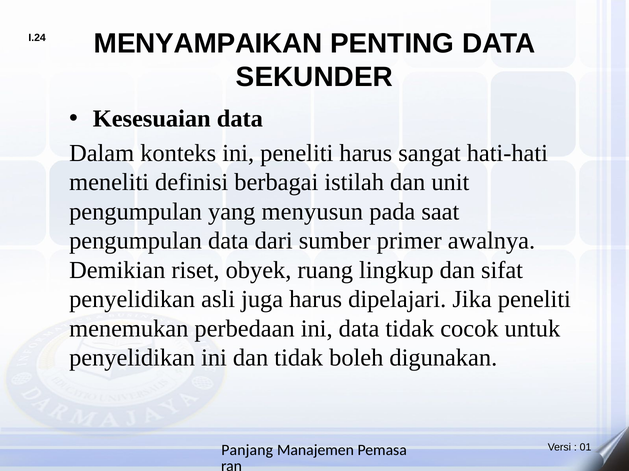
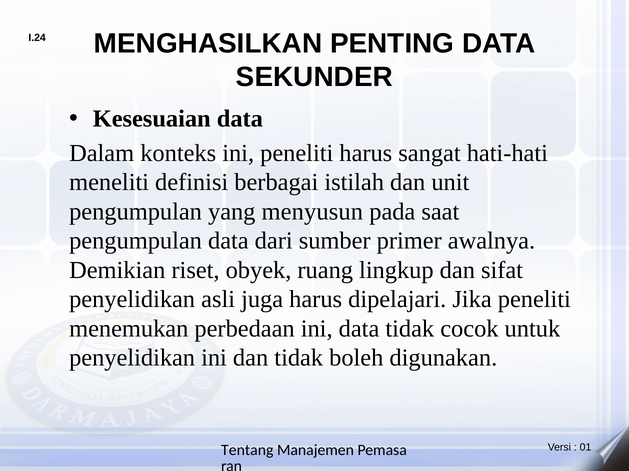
MENYAMPAIKAN: MENYAMPAIKAN -> MENGHASILKAN
Panjang: Panjang -> Tentang
